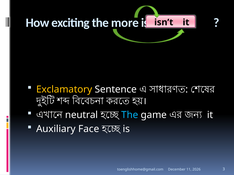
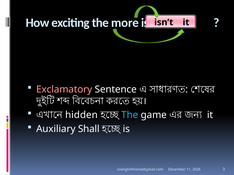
Exclamatory colour: yellow -> pink
neutral: neutral -> hidden
Face: Face -> Shall
